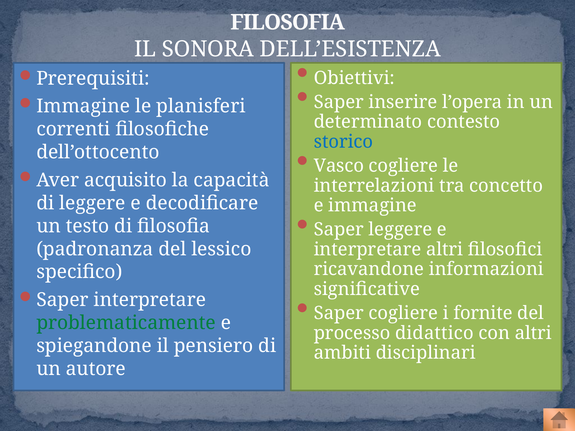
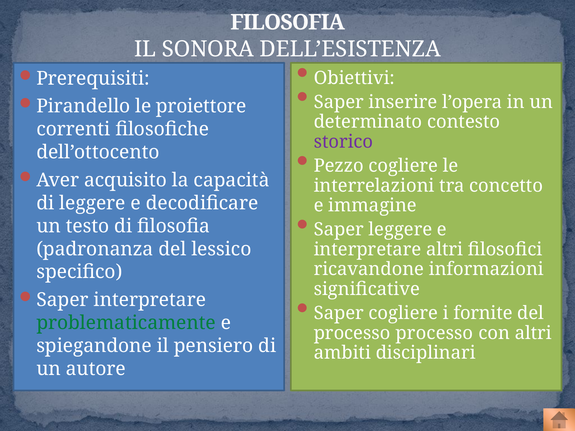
Immagine at (83, 106): Immagine -> Pirandello
planisferi: planisferi -> proiettore
storico colour: blue -> purple
Vasco: Vasco -> Pezzo
processo didattico: didattico -> processo
